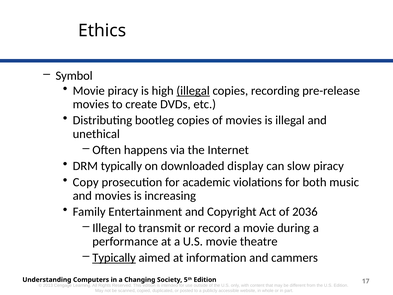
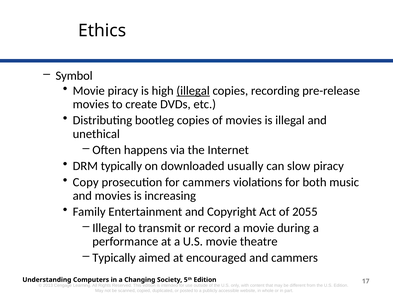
display: display -> usually
for academic: academic -> cammers
2036: 2036 -> 2055
Typically at (114, 257) underline: present -> none
information: information -> encouraged
